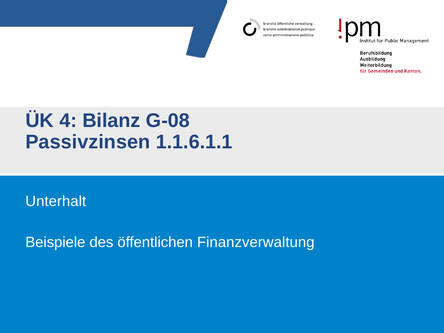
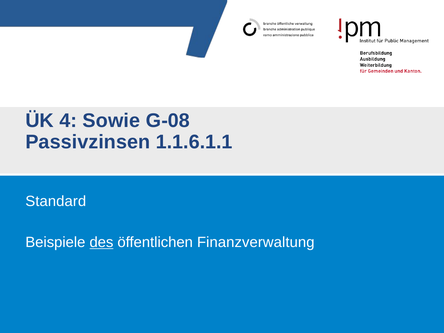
Bilanz: Bilanz -> Sowie
Unterhalt: Unterhalt -> Standard
des underline: none -> present
